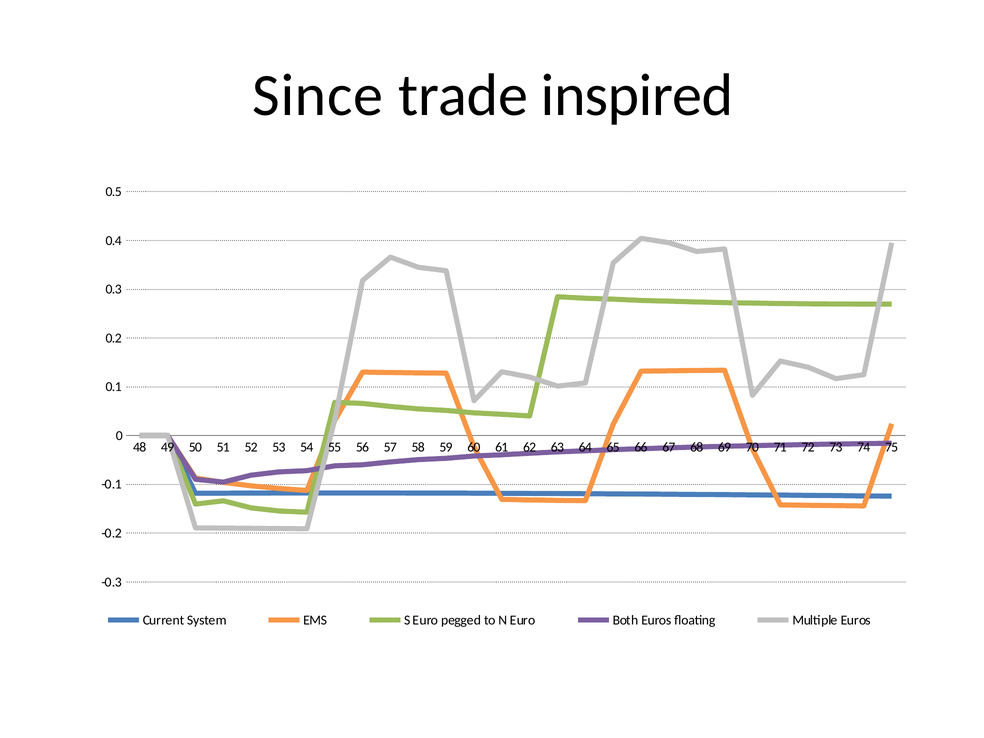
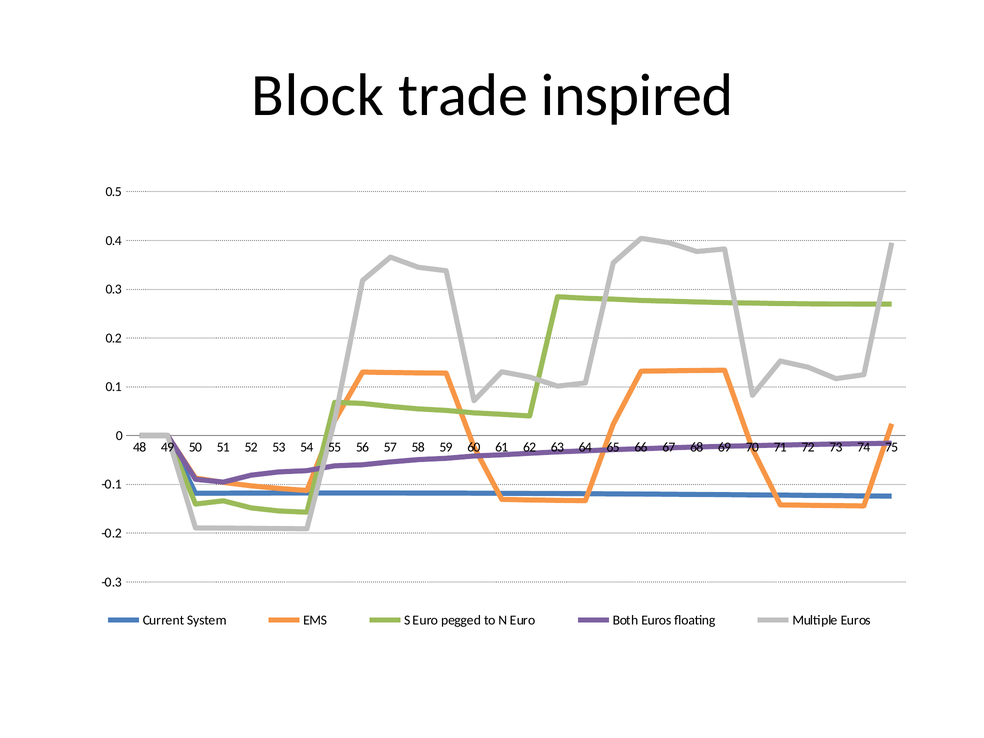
Since: Since -> Block
